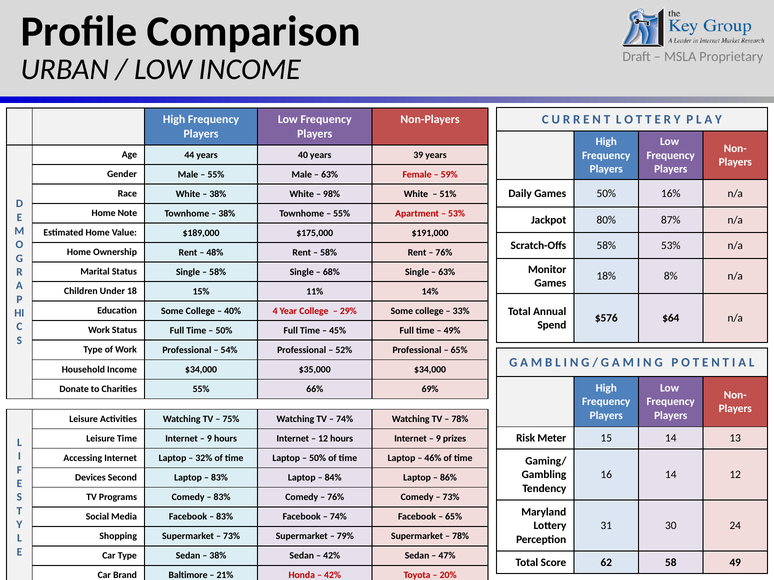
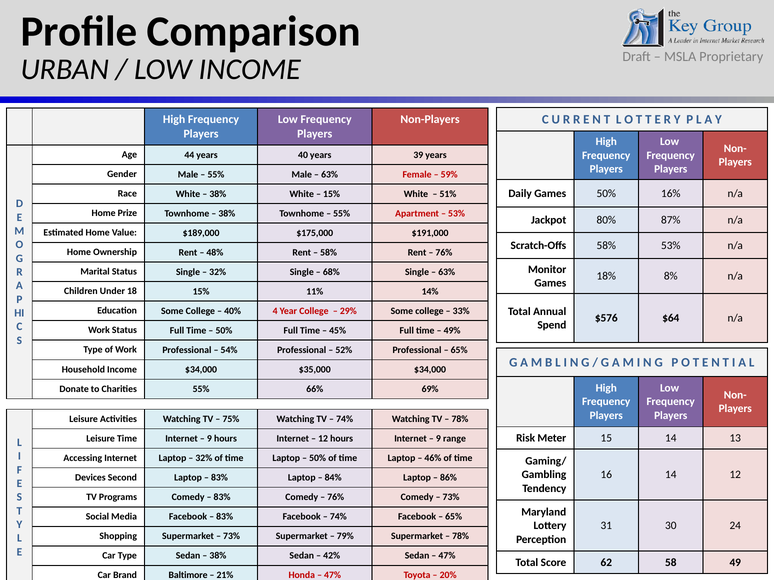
98% at (332, 194): 98% -> 15%
Note: Note -> Prize
58% at (218, 272): 58% -> 32%
prizes: prizes -> range
42% at (333, 576): 42% -> 47%
